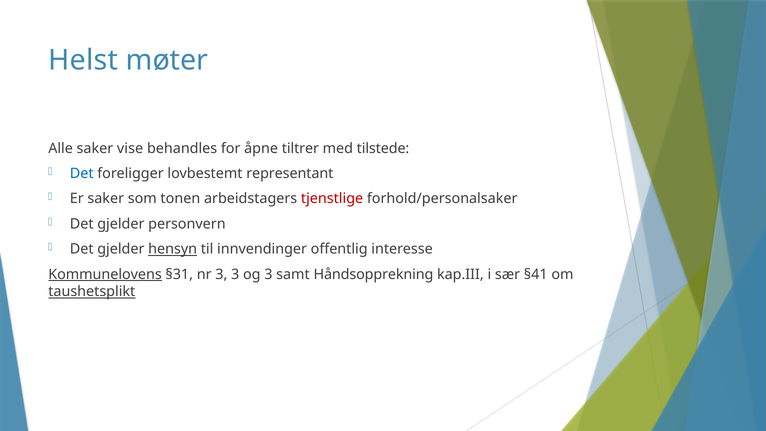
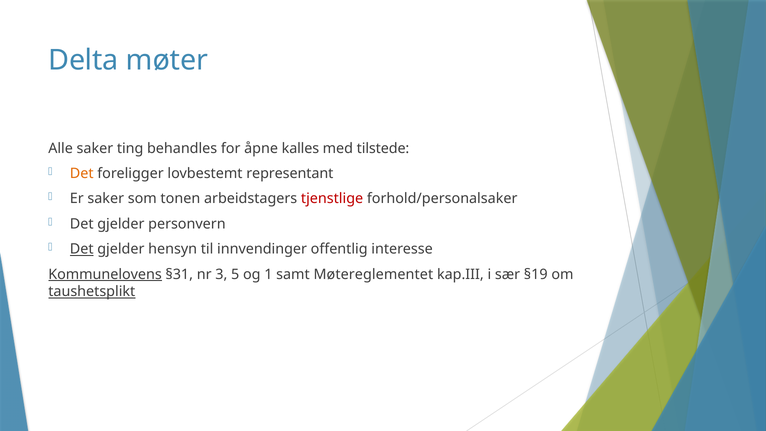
Helst: Helst -> Delta
vise: vise -> ting
tiltrer: tiltrer -> kalles
Det at (82, 173) colour: blue -> orange
Det at (82, 249) underline: none -> present
hensyn underline: present -> none
3 3: 3 -> 5
og 3: 3 -> 1
Håndsopprekning: Håndsopprekning -> Møtereglementet
§41: §41 -> §19
